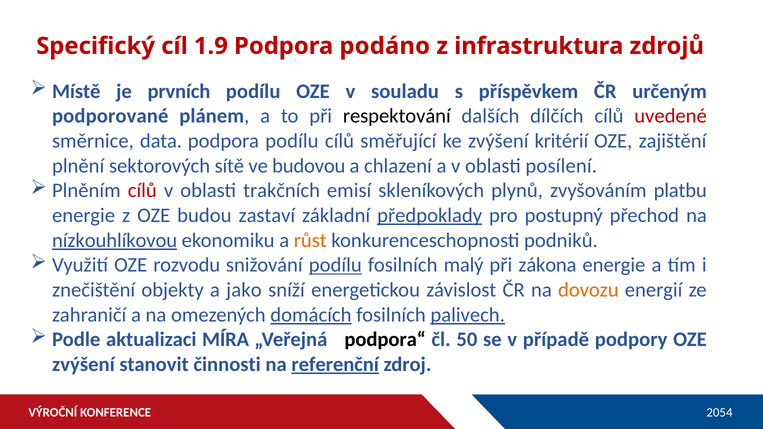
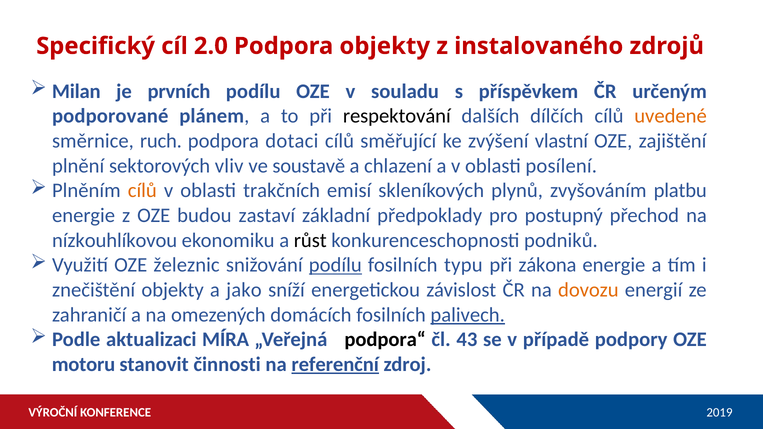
1.9: 1.9 -> 2.0
Podpora podáno: podáno -> objekty
infrastruktura: infrastruktura -> instalovaného
Místě: Místě -> Milan
uvedené colour: red -> orange
data: data -> ruch
podpora podílu: podílu -> dotaci
kritérií: kritérií -> vlastní
sítě: sítě -> vliv
budovou: budovou -> soustavě
cílů at (142, 191) colour: red -> orange
předpoklady underline: present -> none
nízkouhlíkovou underline: present -> none
růst colour: orange -> black
rozvodu: rozvodu -> železnic
malý: malý -> typu
domácích underline: present -> none
50: 50 -> 43
zvýšení at (83, 365): zvýšení -> motoru
2054: 2054 -> 2019
